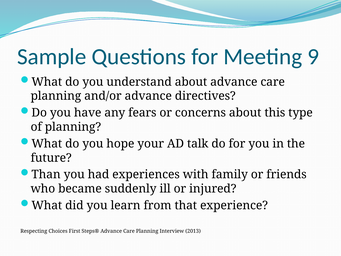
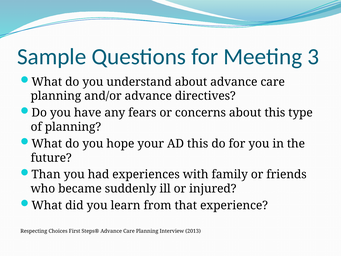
9: 9 -> 3
AD talk: talk -> this
